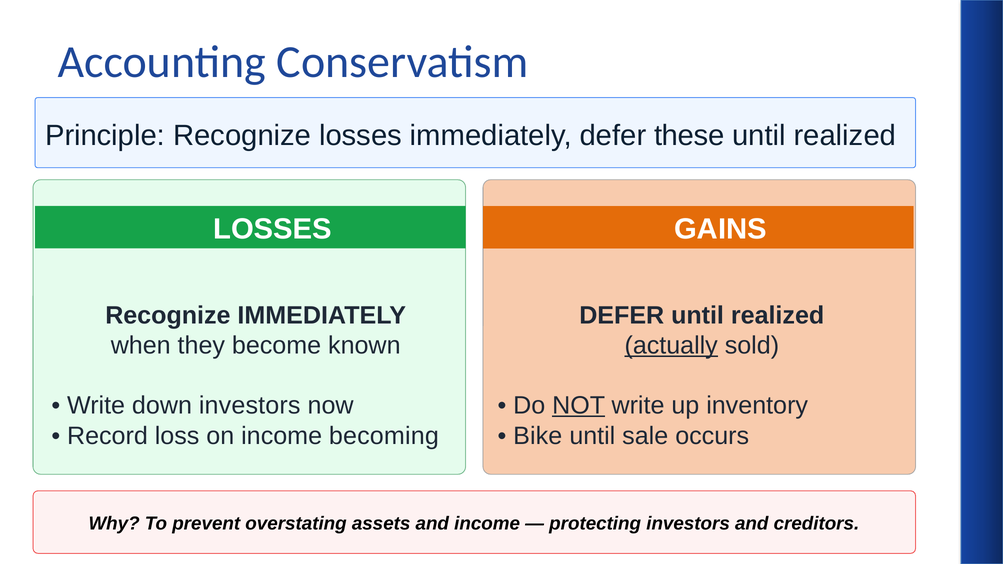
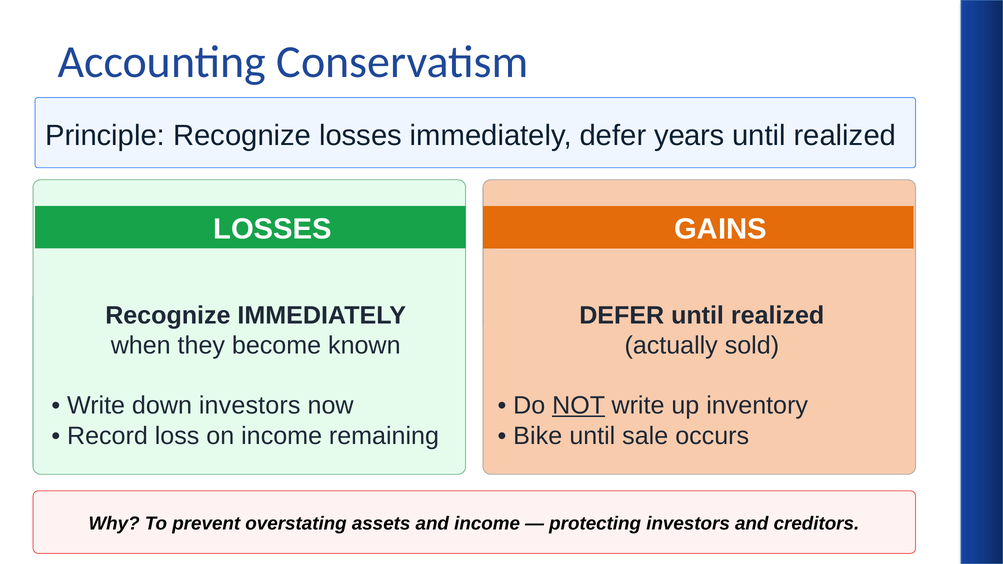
these: these -> years
actually underline: present -> none
becoming: becoming -> remaining
